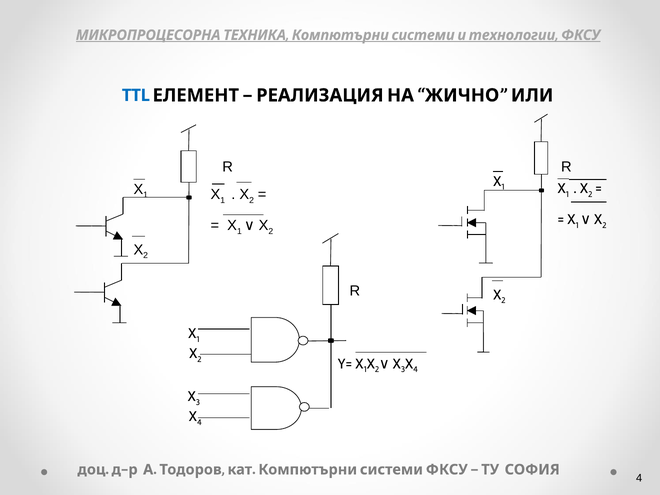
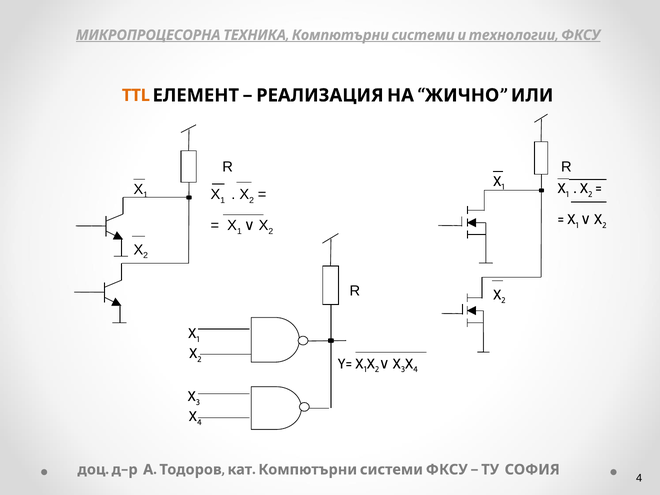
TTL colour: blue -> orange
